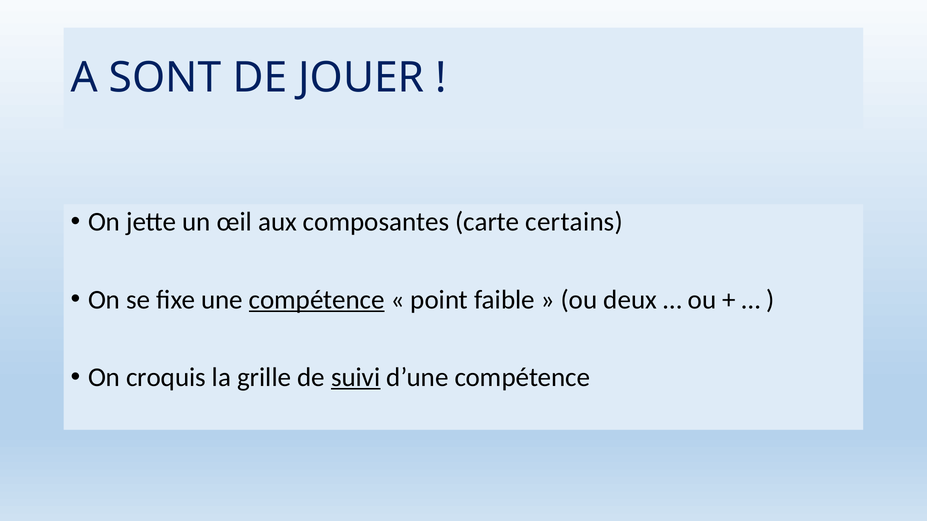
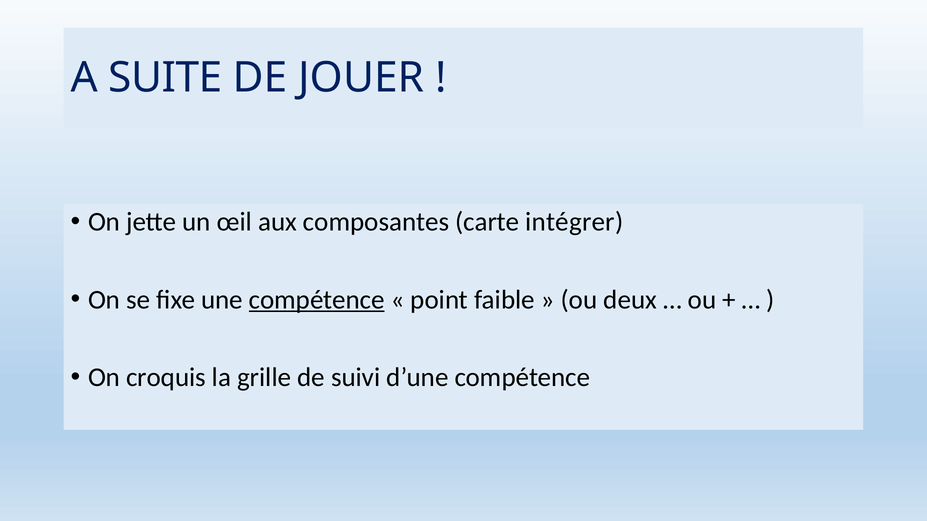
SONT: SONT -> SUITE
certains: certains -> intégrer
suivi underline: present -> none
